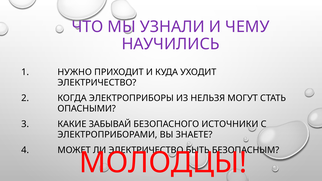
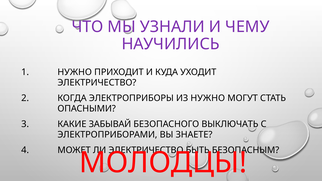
ИЗ НЕЛЬЗЯ: НЕЛЬЗЯ -> НУЖНО
ИСТОЧНИКИ: ИСТОЧНИКИ -> ВЫКЛЮЧАТЬ
